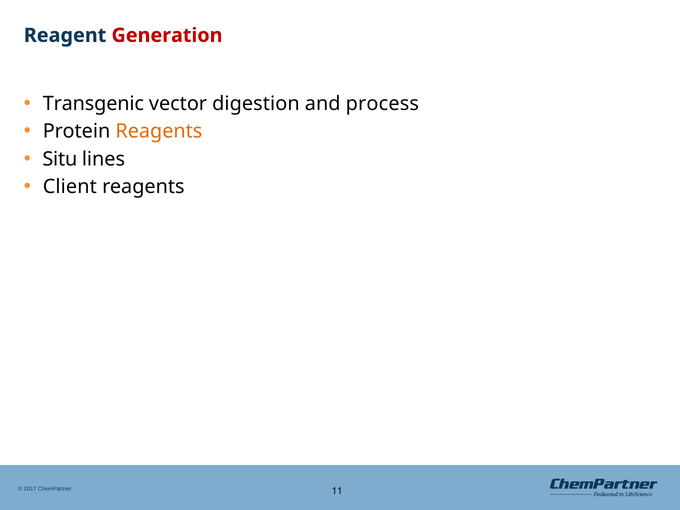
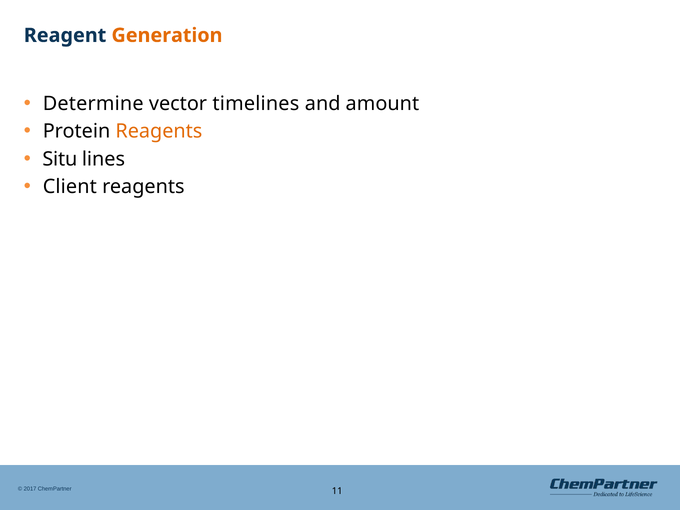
Generation colour: red -> orange
Transgenic: Transgenic -> Determine
digestion: digestion -> timelines
process: process -> amount
